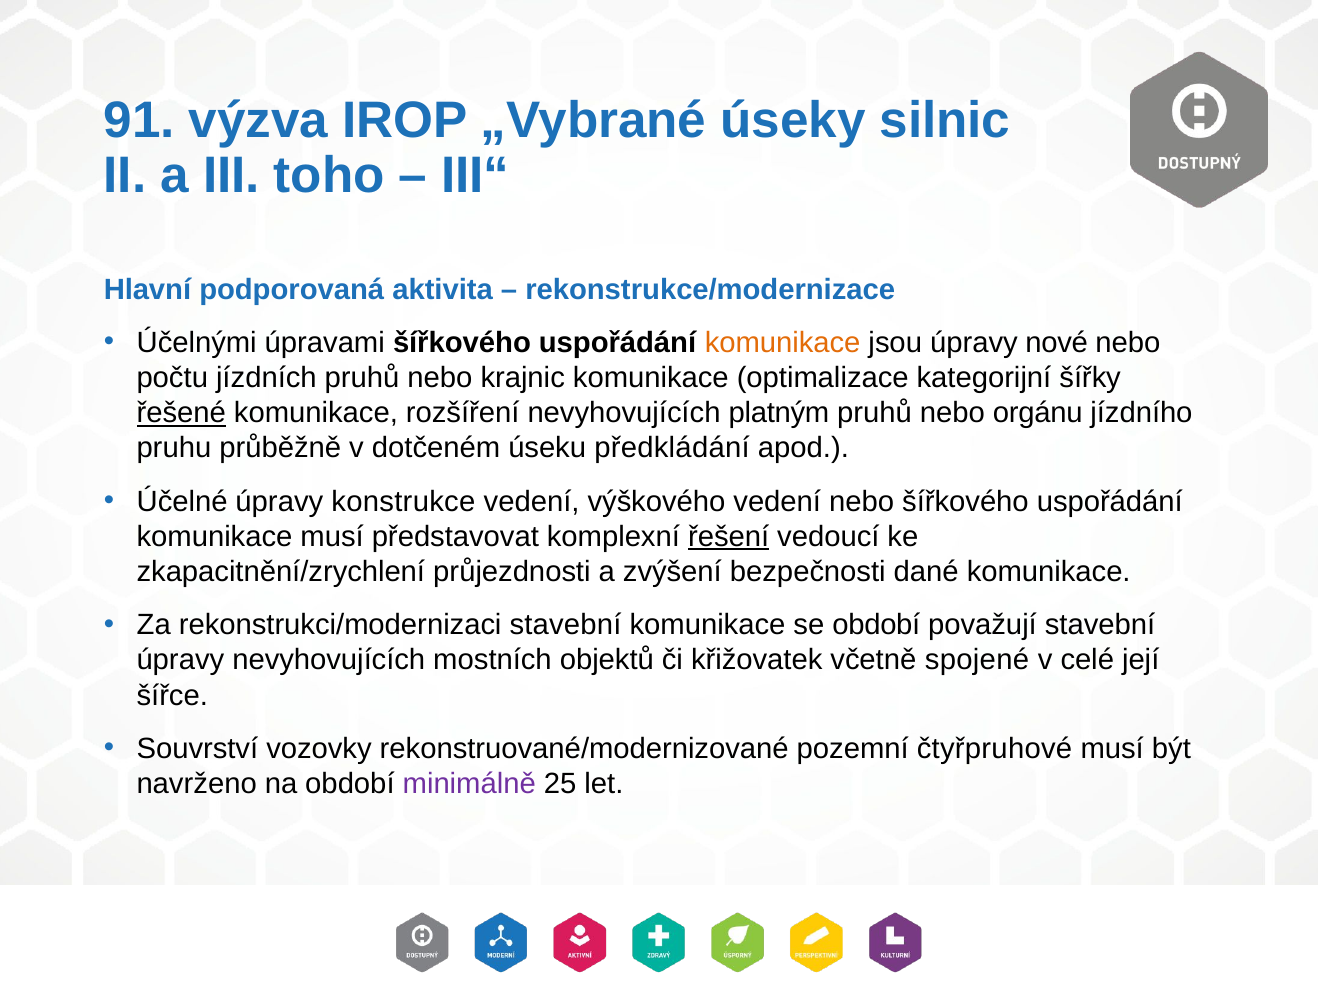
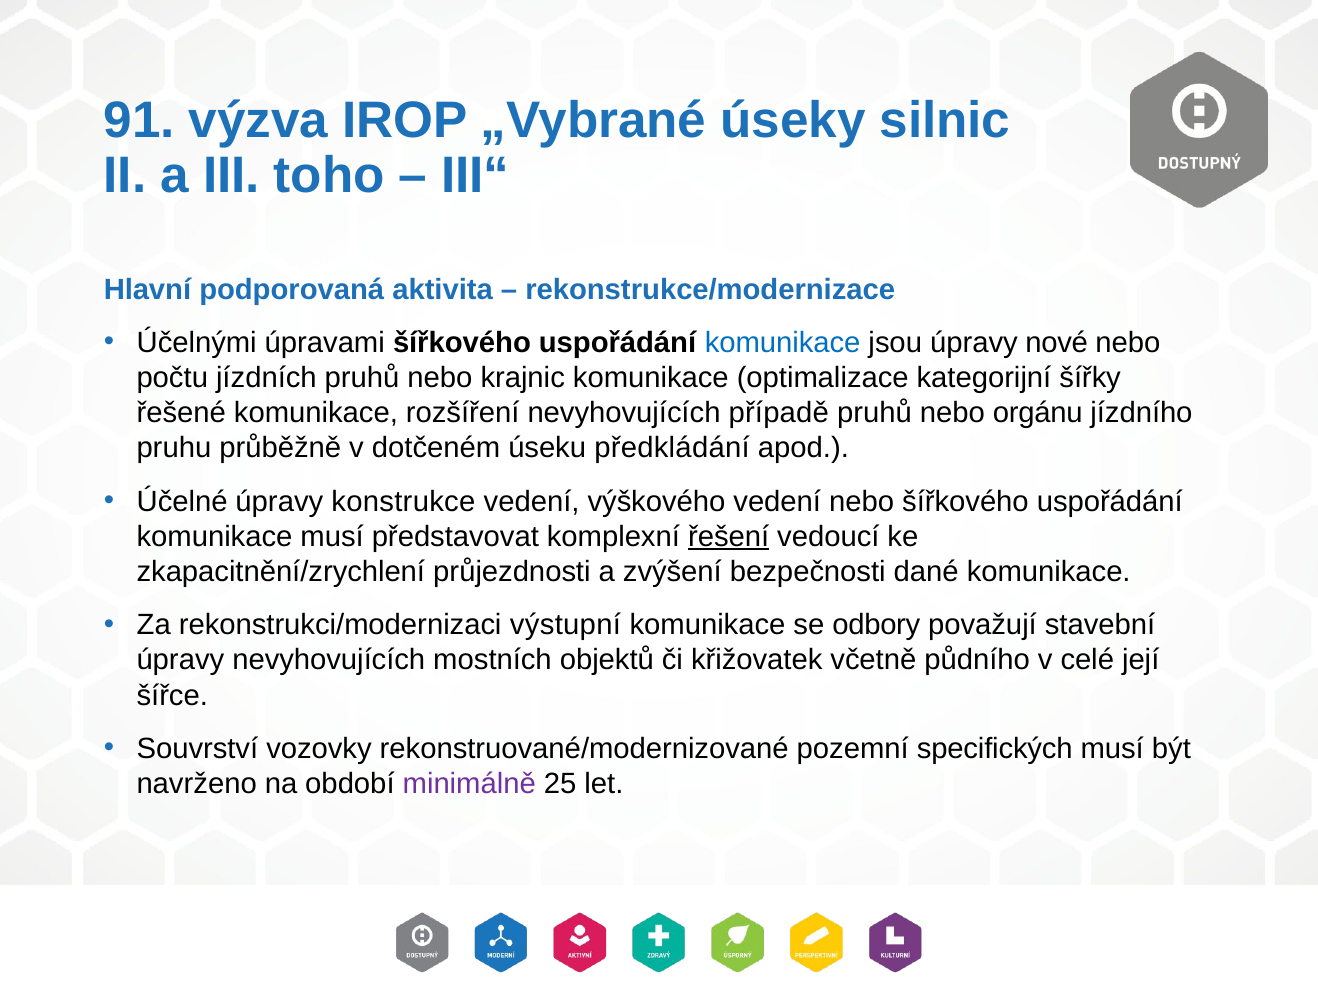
komunikace at (783, 343) colour: orange -> blue
řešené underline: present -> none
platným: platným -> případě
rekonstrukci/modernizaci stavební: stavební -> výstupní
se období: období -> odbory
spojené: spojené -> půdního
čtyřpruhové: čtyřpruhové -> specifických
